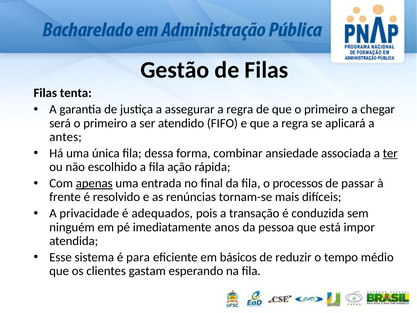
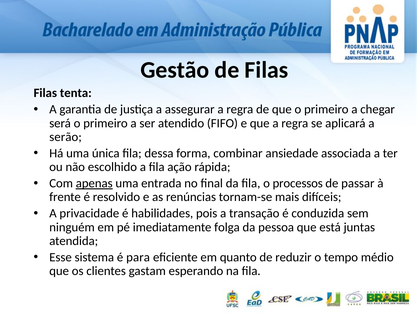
antes: antes -> serão
ter underline: present -> none
adequados: adequados -> habilidades
anos: anos -> folga
impor: impor -> juntas
básicos: básicos -> quanto
